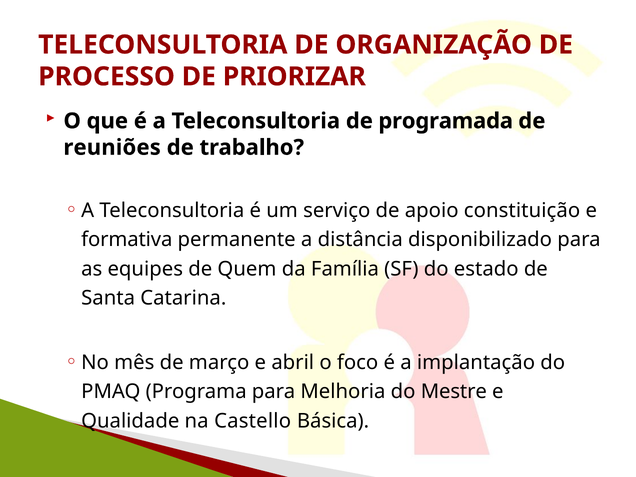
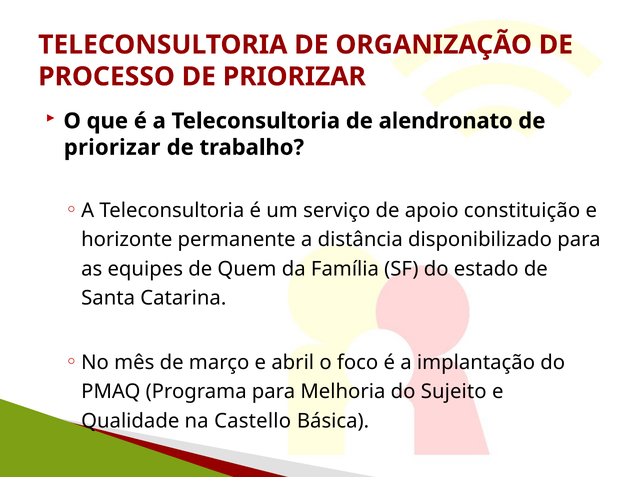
programada: programada -> alendronato
reuniões at (112, 147): reuniões -> priorizar
formativa: formativa -> horizonte
Mestre: Mestre -> Sujeito
